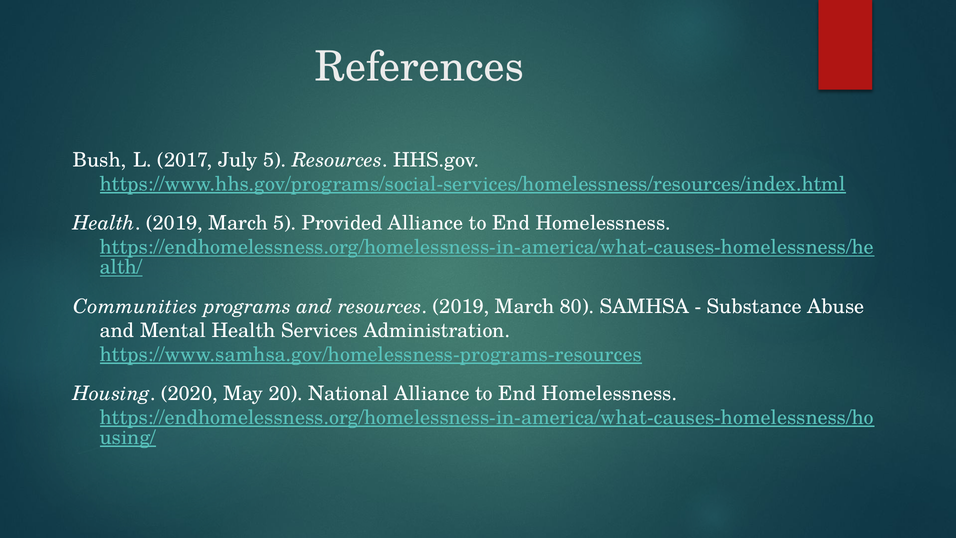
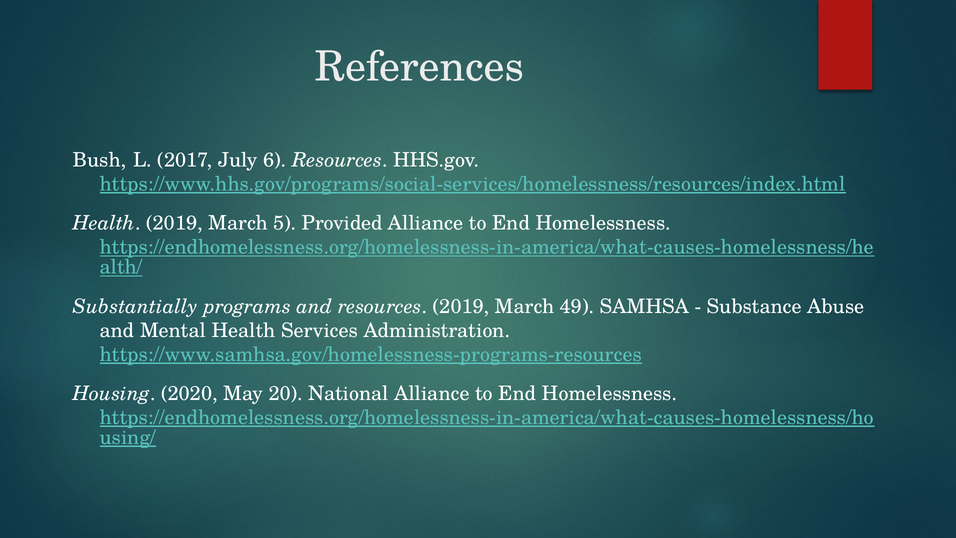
July 5: 5 -> 6
Communities: Communities -> Substantially
80: 80 -> 49
